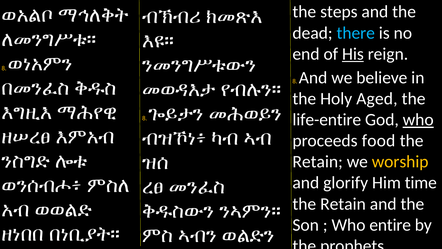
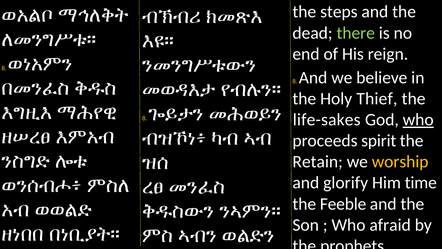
there colour: light blue -> light green
His underline: present -> none
Aged: Aged -> Thief
life-entire: life-entire -> life-sakes
food: food -> spirit
Retain at (343, 204): Retain -> Feeble
entire: entire -> afraid
